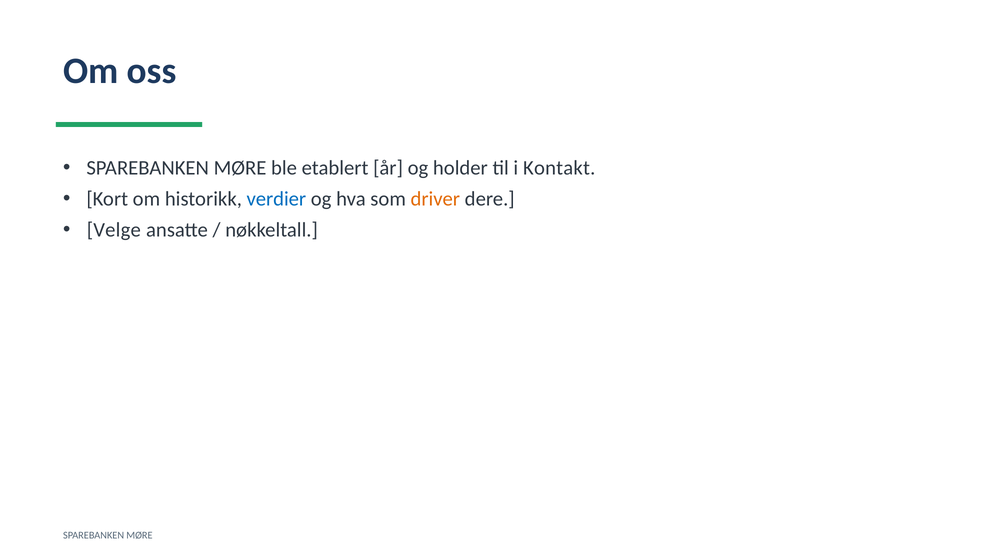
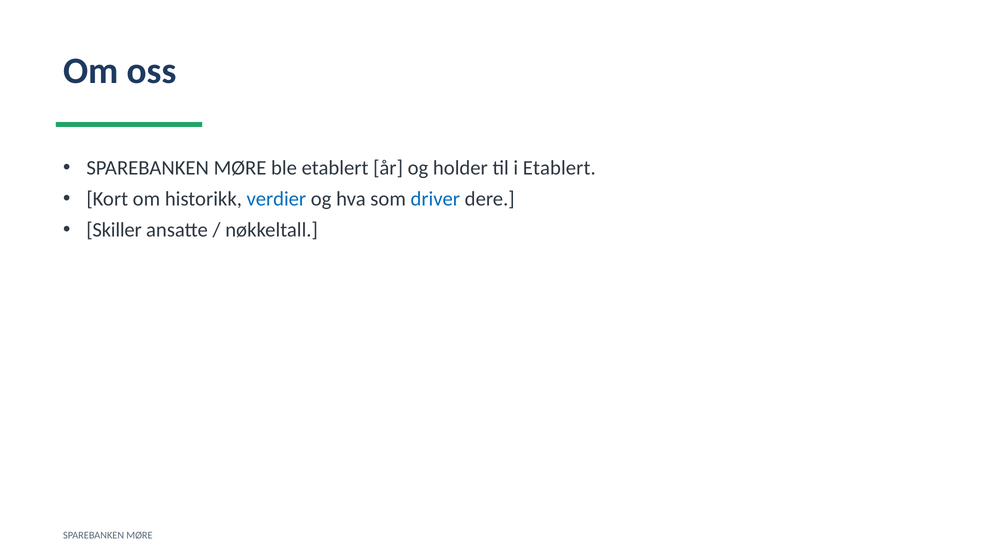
i Kontakt: Kontakt -> Etablert
driver colour: orange -> blue
Velge: Velge -> Skiller
